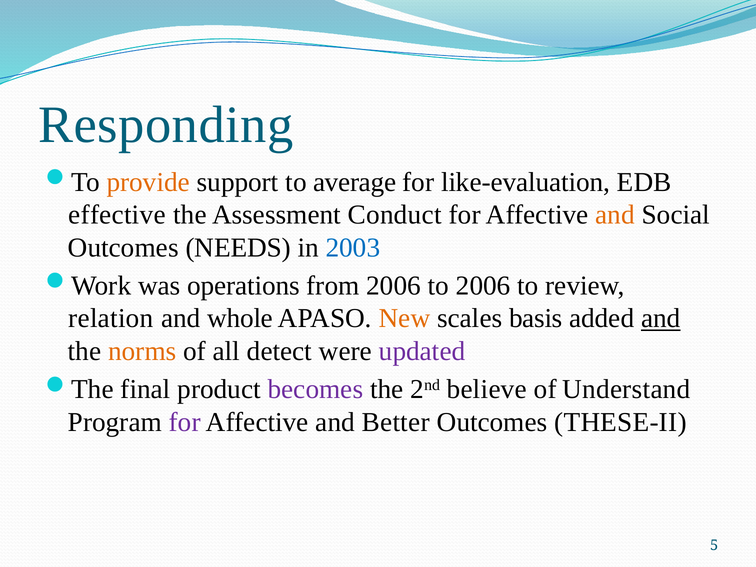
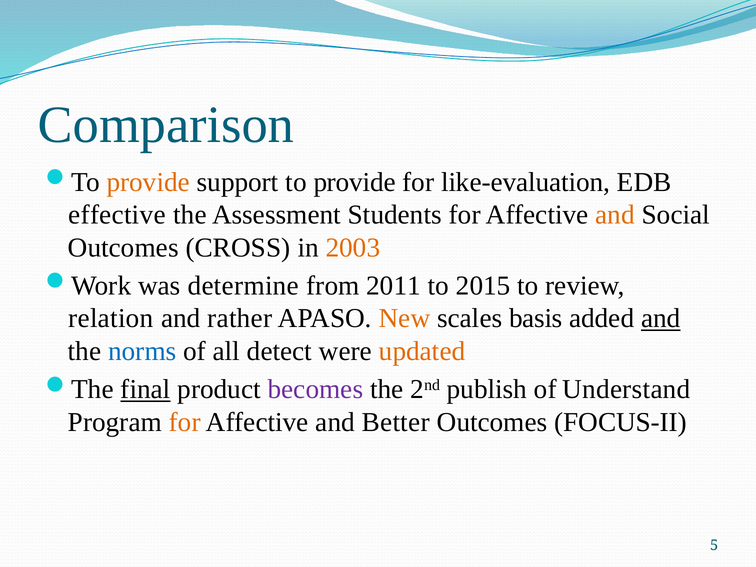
Responding: Responding -> Comparison
to average: average -> provide
Conduct: Conduct -> Students
NEEDS: NEEDS -> CROSS
2003 colour: blue -> orange
operations: operations -> determine
from 2006: 2006 -> 2011
to 2006: 2006 -> 2015
whole: whole -> rather
norms colour: orange -> blue
updated colour: purple -> orange
final underline: none -> present
believe: believe -> publish
for at (185, 422) colour: purple -> orange
THESE-II: THESE-II -> FOCUS-II
